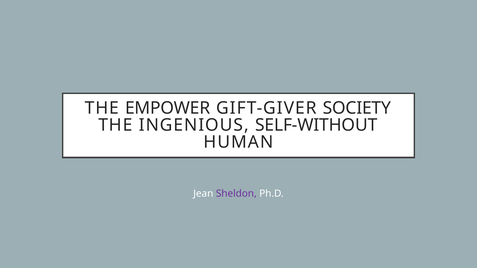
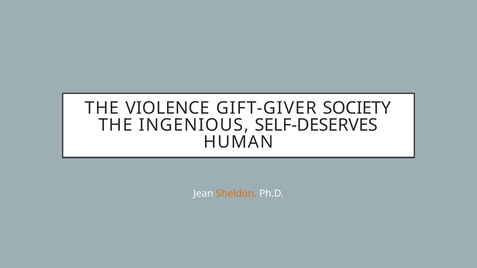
EMPOWER: EMPOWER -> VIOLENCE
SELF-WITHOUT: SELF-WITHOUT -> SELF-DESERVES
Sheldon colour: purple -> orange
